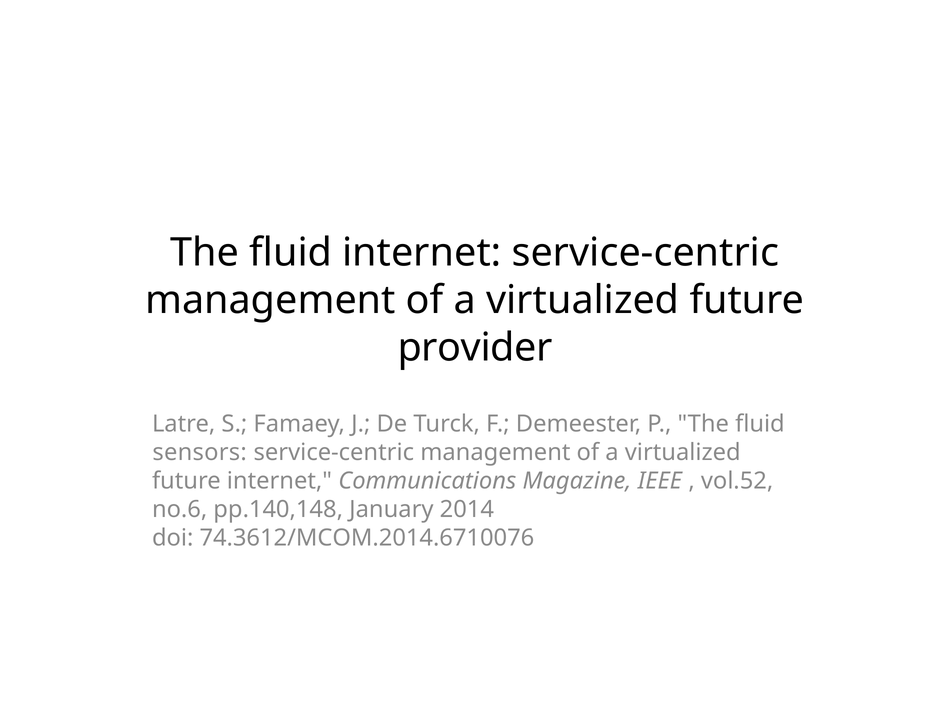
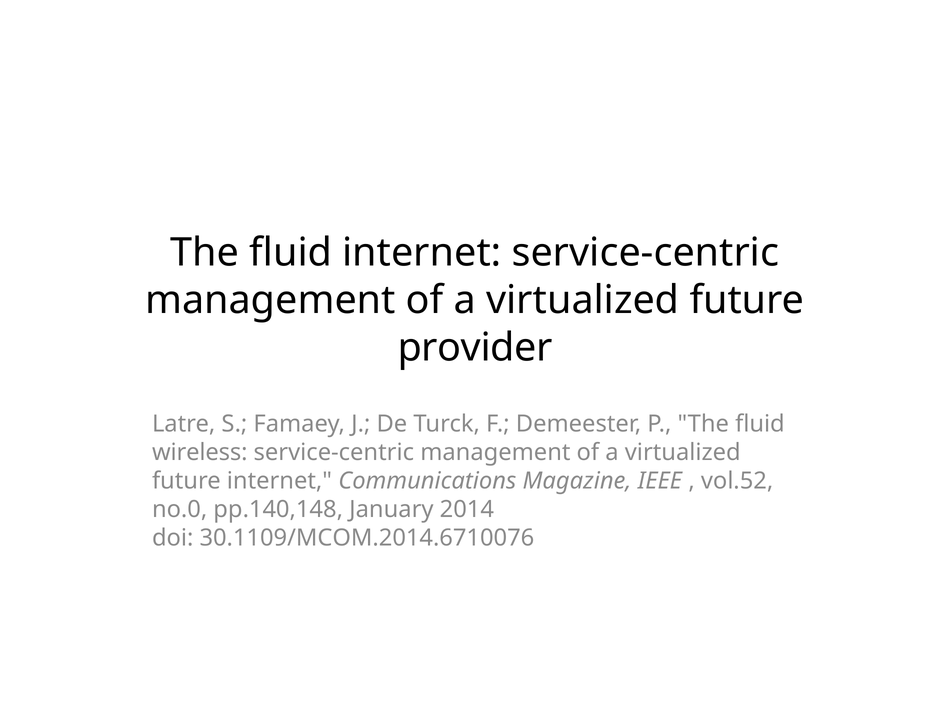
sensors: sensors -> wireless
no.6: no.6 -> no.0
74.3612/MCOM.2014.6710076: 74.3612/MCOM.2014.6710076 -> 30.1109/MCOM.2014.6710076
